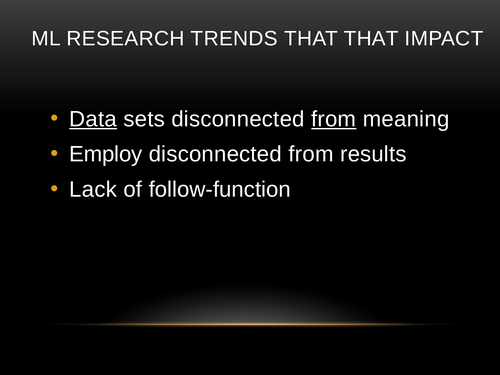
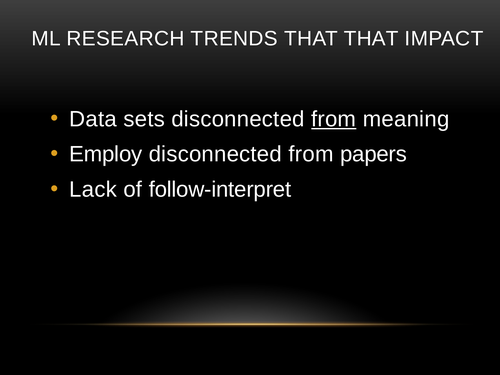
Data underline: present -> none
results: results -> papers
follow-function: follow-function -> follow-interpret
